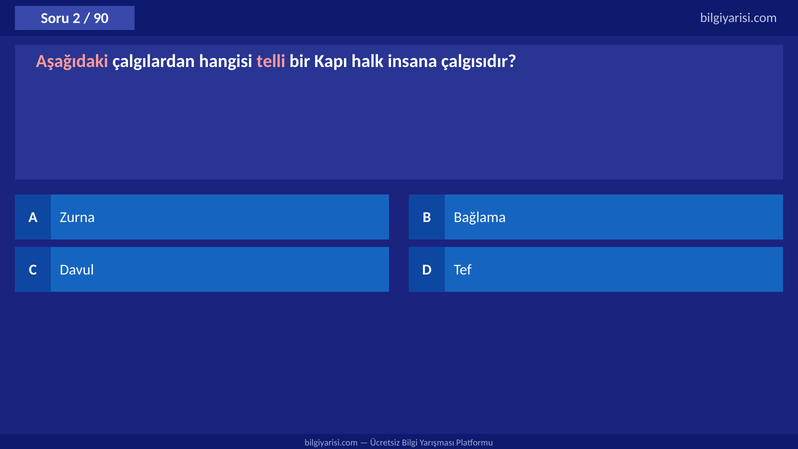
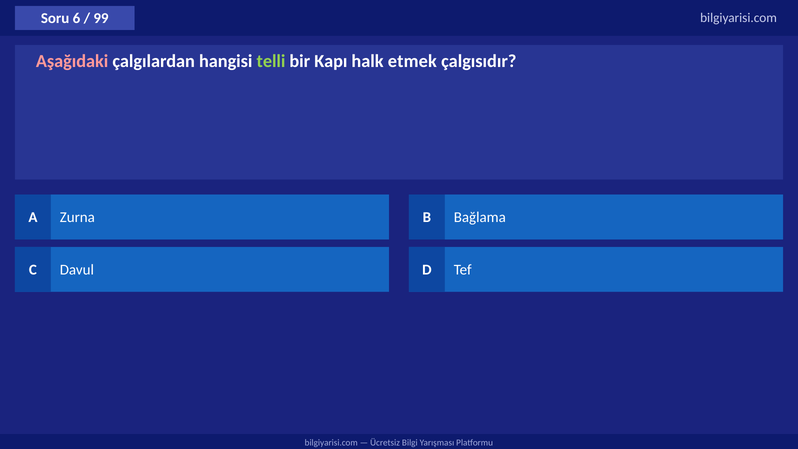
2: 2 -> 6
90: 90 -> 99
telli colour: pink -> light green
insana: insana -> etmek
